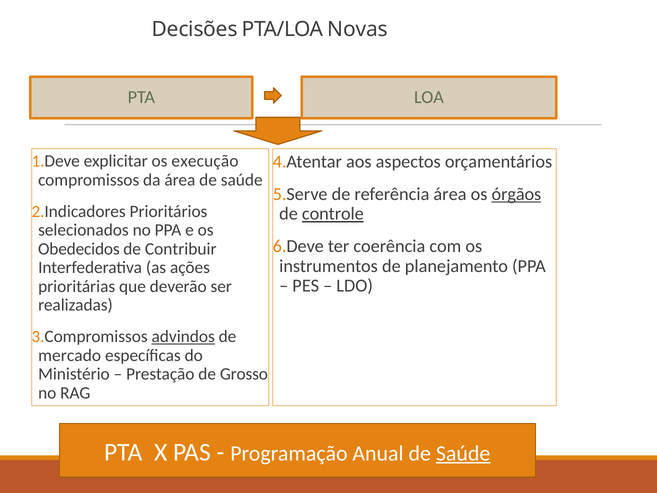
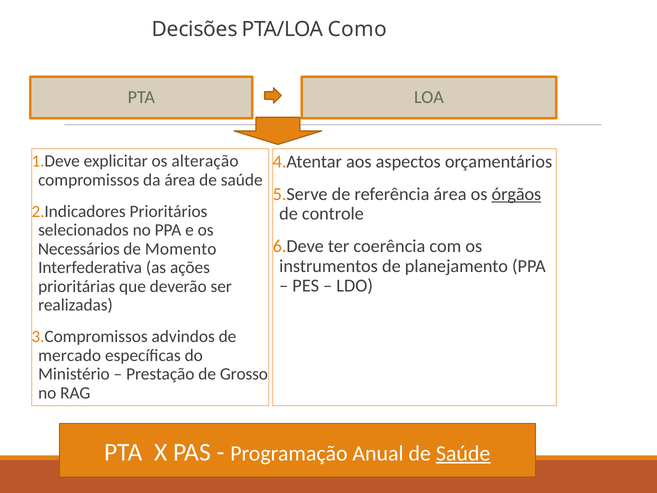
Novas: Novas -> Como
execução: execução -> alteração
controle underline: present -> none
Obedecidos: Obedecidos -> Necessários
Contribuir: Contribuir -> Momento
advindos underline: present -> none
